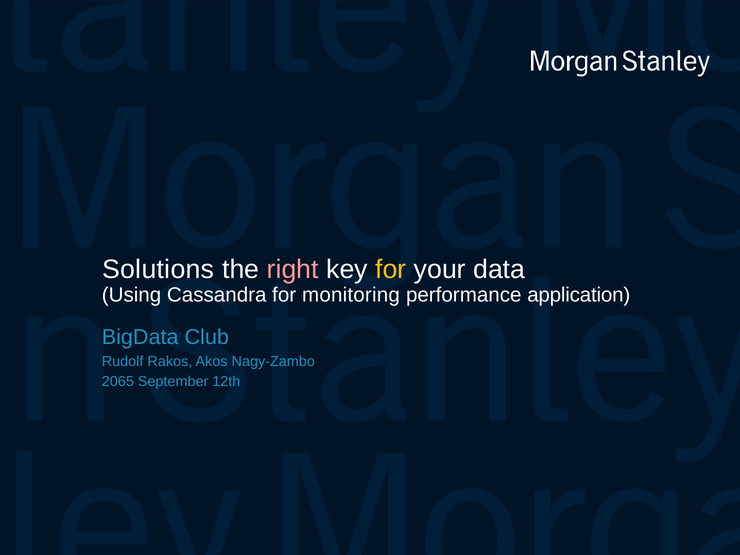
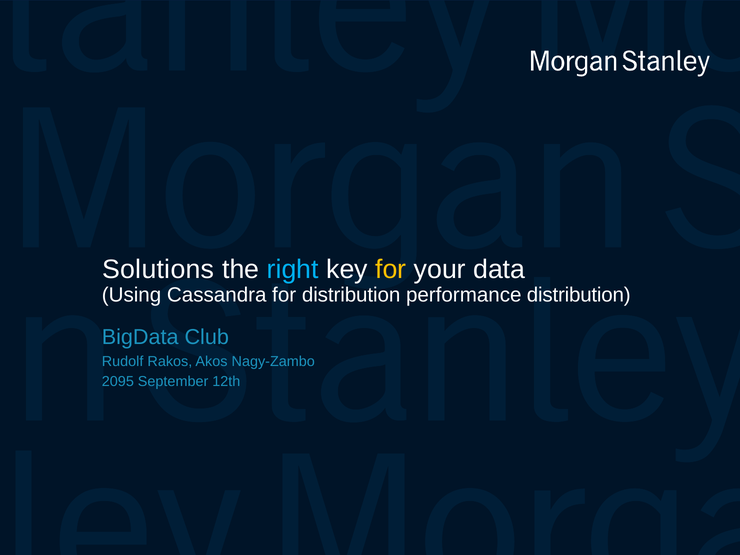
right colour: pink -> light blue
for monitoring: monitoring -> distribution
performance application: application -> distribution
2065: 2065 -> 2095
